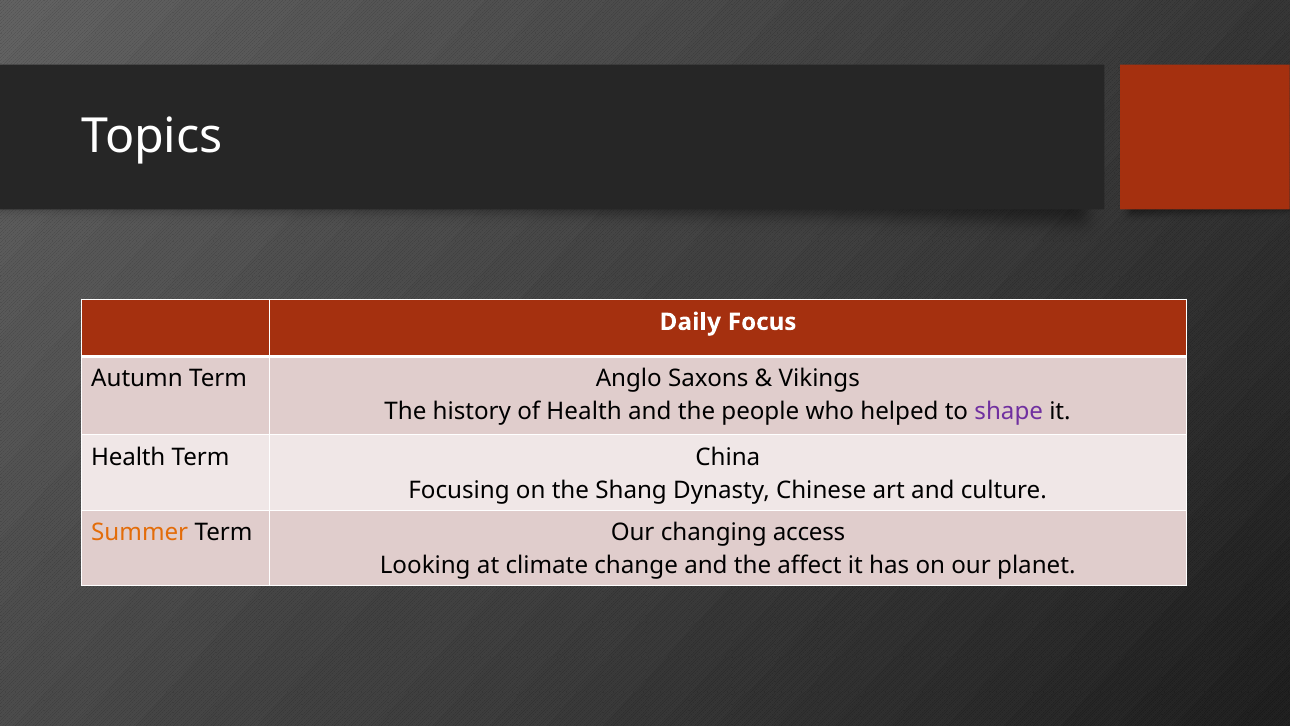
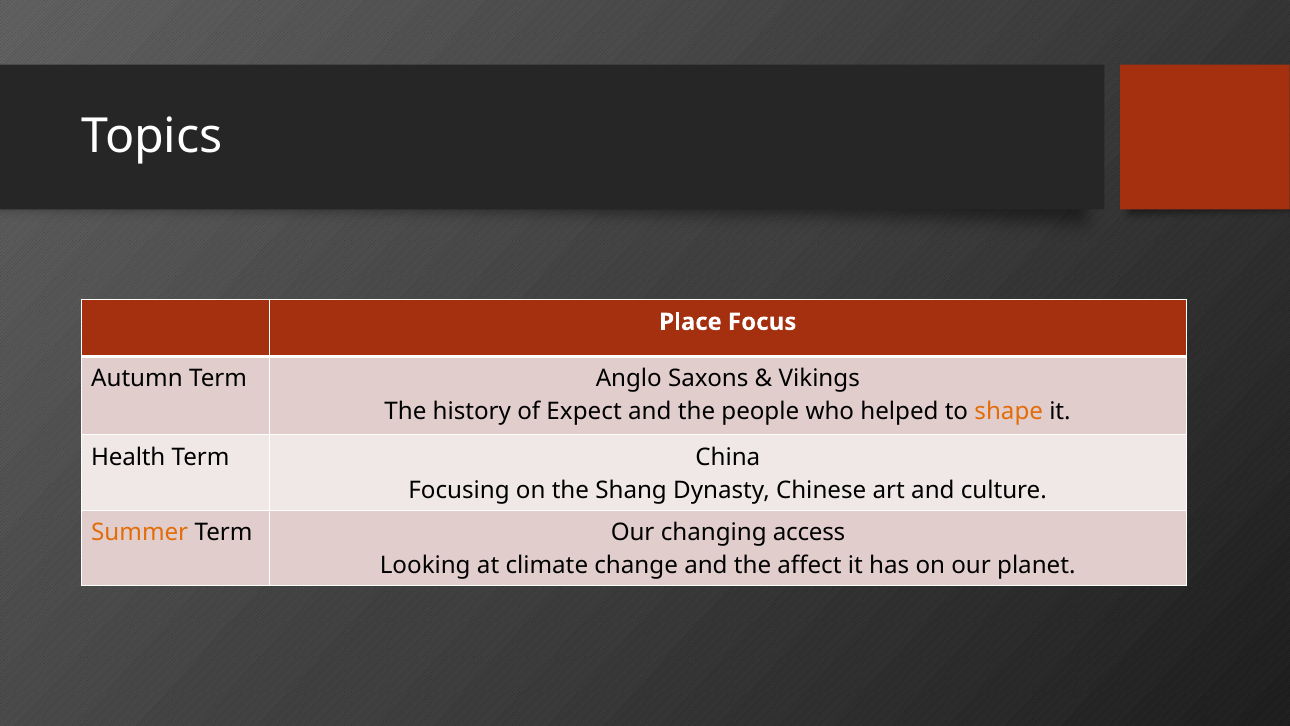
Daily: Daily -> Place
of Health: Health -> Expect
shape colour: purple -> orange
